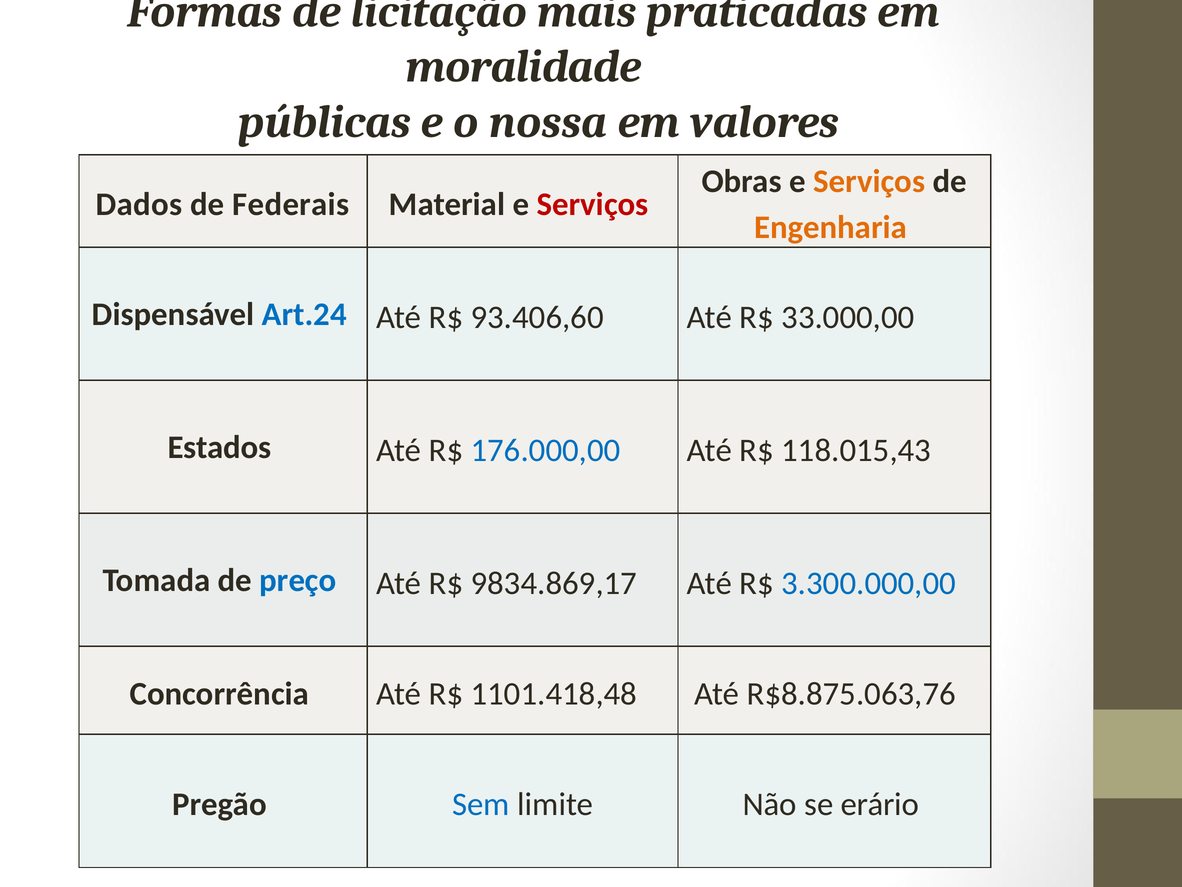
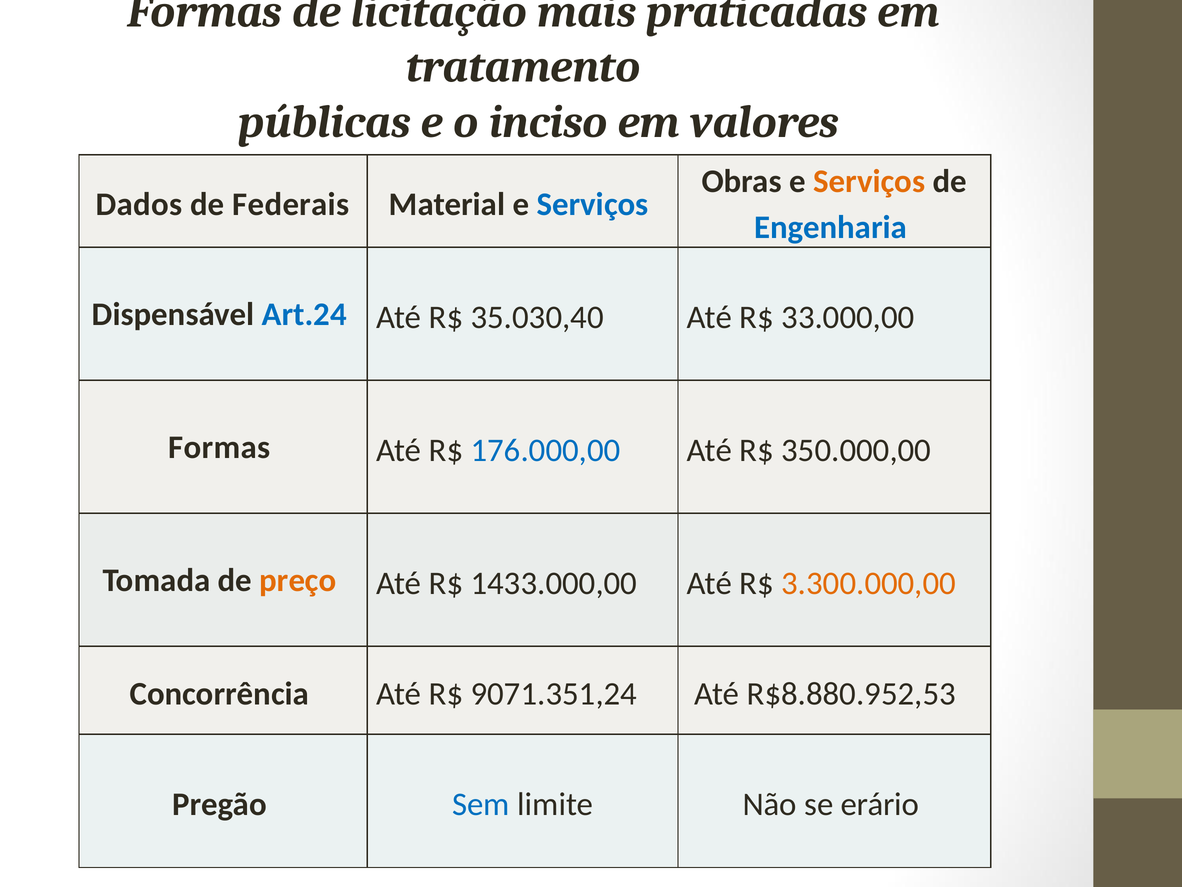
moralidade: moralidade -> tratamento
nossa: nossa -> inciso
Serviços at (593, 204) colour: red -> blue
Engenharia colour: orange -> blue
93.406,60: 93.406,60 -> 35.030,40
Estados at (220, 447): Estados -> Formas
118.015,43: 118.015,43 -> 350.000,00
preço colour: blue -> orange
9834.869,17: 9834.869,17 -> 1433.000,00
3.300.000,00 colour: blue -> orange
1101.418,48: 1101.418,48 -> 9071.351,24
R$8.875.063,76: R$8.875.063,76 -> R$8.880.952,53
